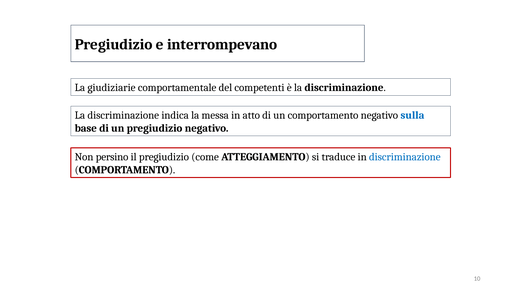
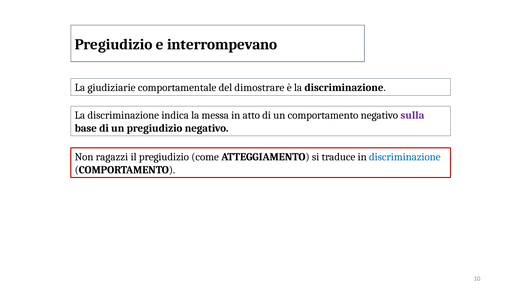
competenti: competenti -> dimostrare
sulla colour: blue -> purple
persino: persino -> ragazzi
